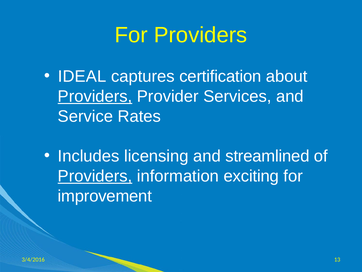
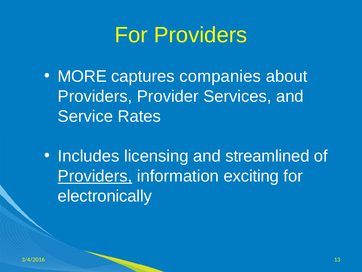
IDEAL: IDEAL -> MORE
certification: certification -> companies
Providers at (95, 96) underline: present -> none
improvement: improvement -> electronically
